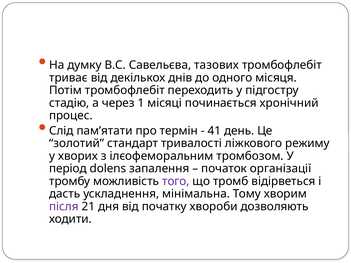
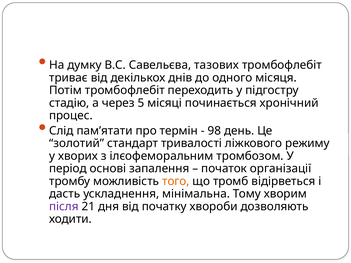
1: 1 -> 5
41: 41 -> 98
dolens: dolens -> основі
того colour: purple -> orange
